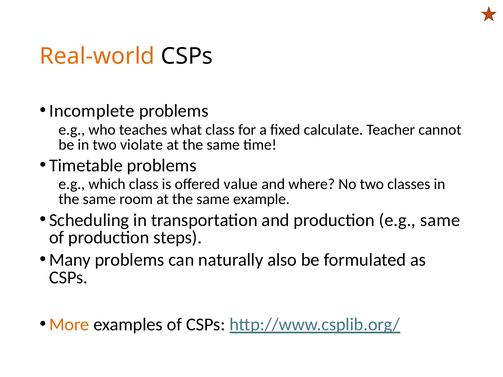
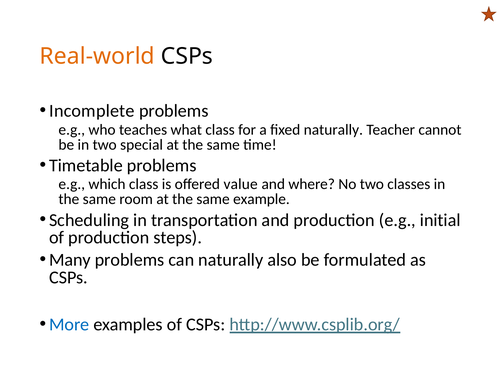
fixed calculate: calculate -> naturally
violate: violate -> special
e.g same: same -> initial
More colour: orange -> blue
